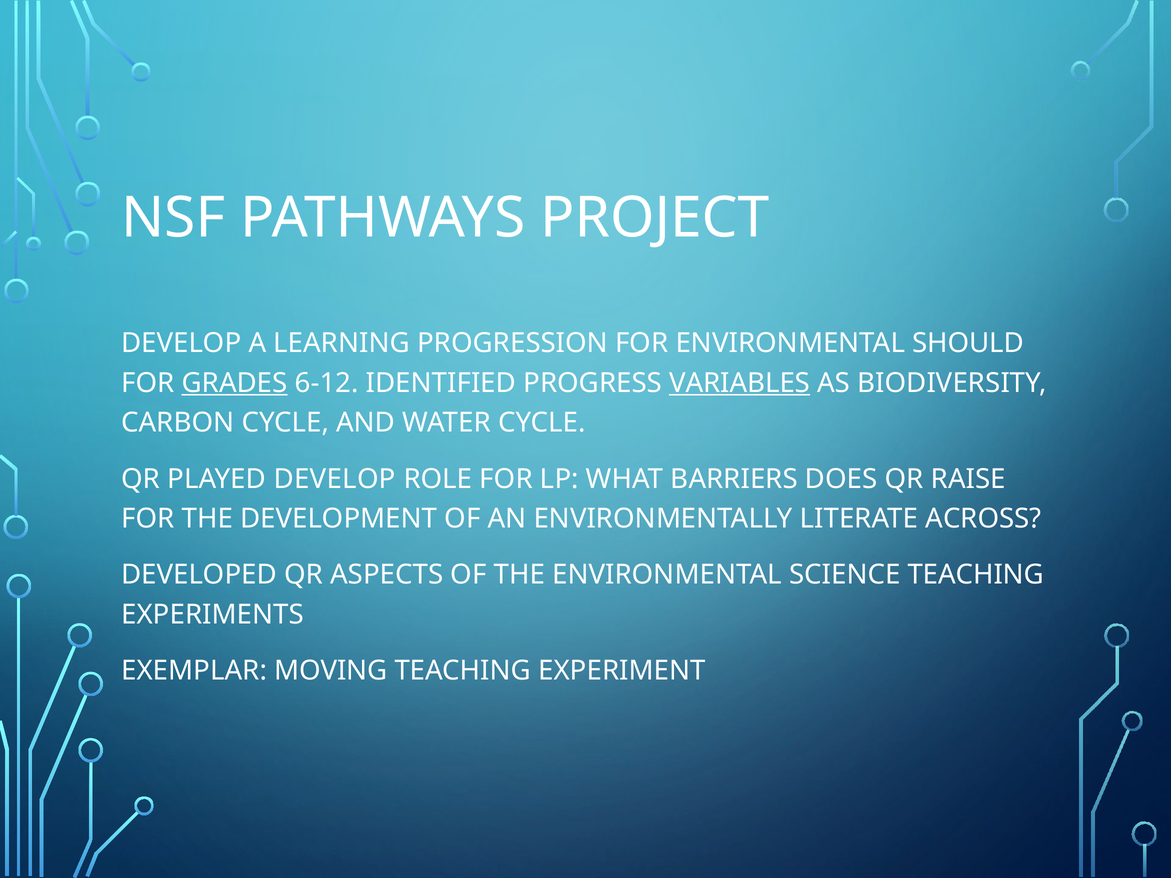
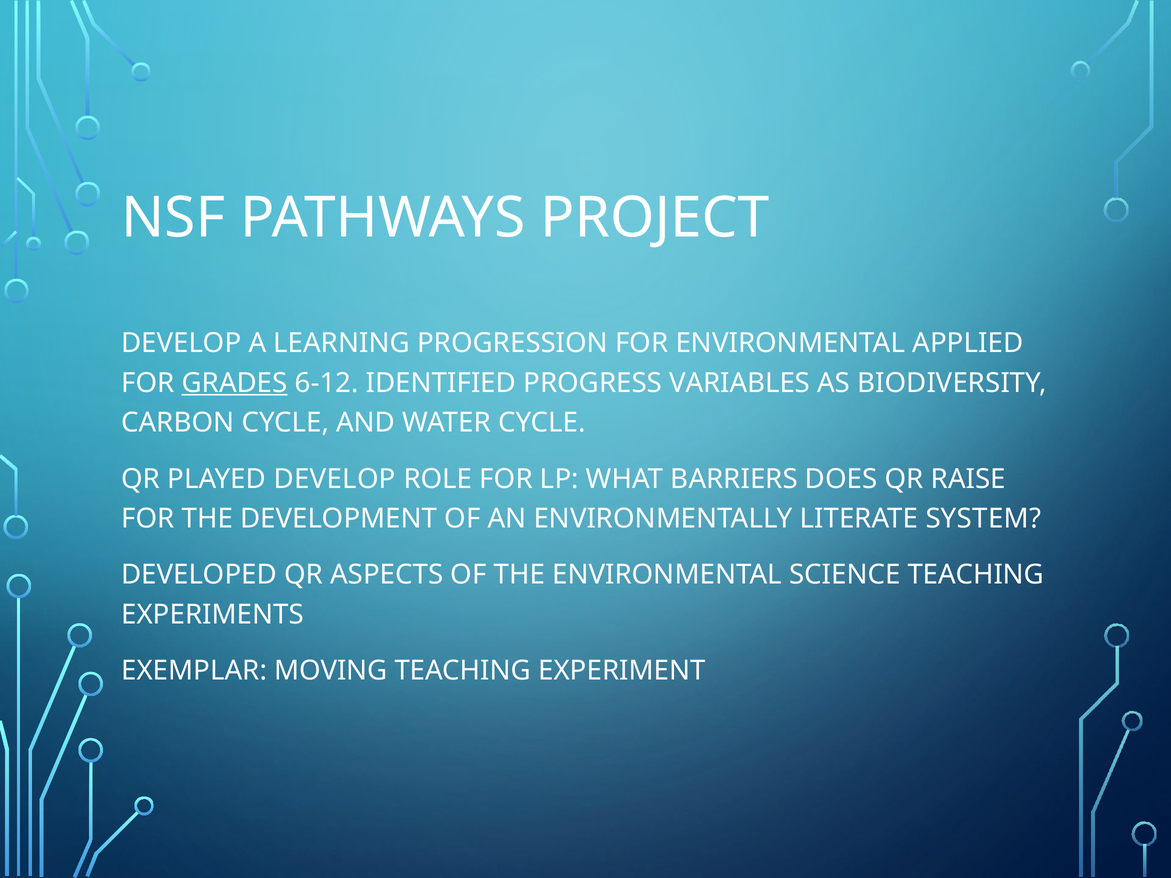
SHOULD: SHOULD -> APPLIED
VARIABLES underline: present -> none
ACROSS: ACROSS -> SYSTEM
